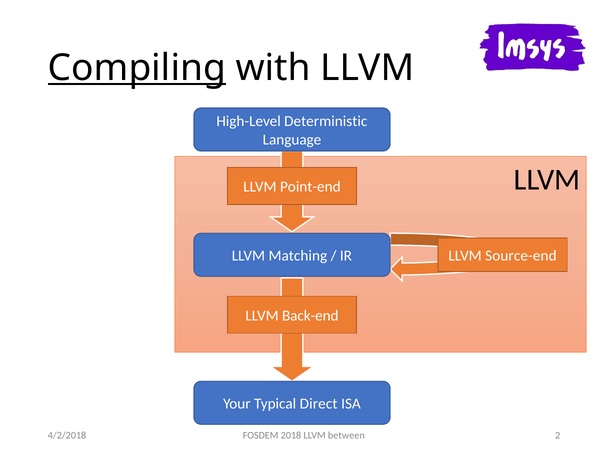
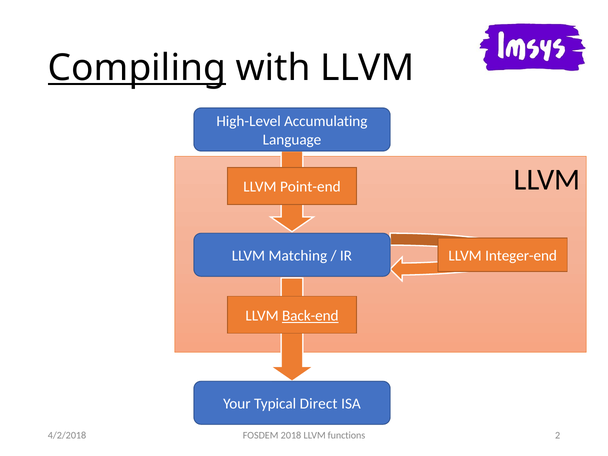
Deterministic: Deterministic -> Accumulating
Source-end: Source-end -> Integer-end
Back-end underline: none -> present
between: between -> functions
